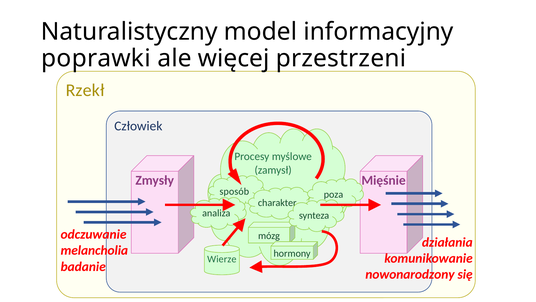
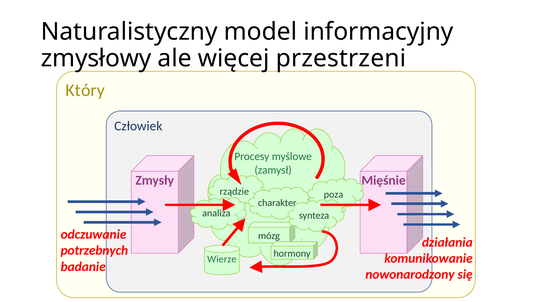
poprawki: poprawki -> zmysłowy
Rzekł: Rzekł -> Który
sposób: sposób -> rządzie
melancholia: melancholia -> potrzebnych
